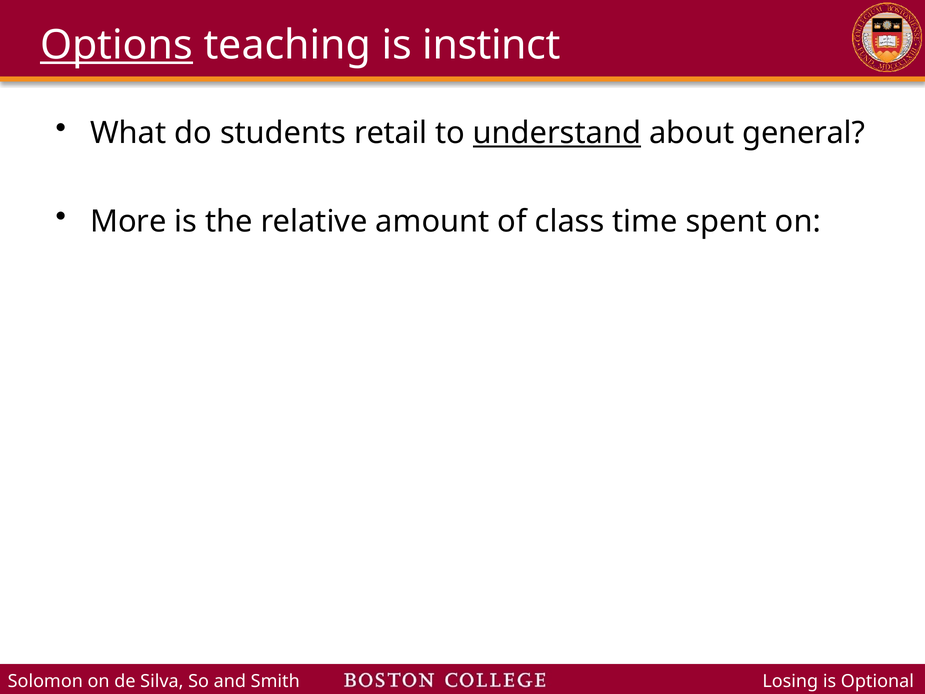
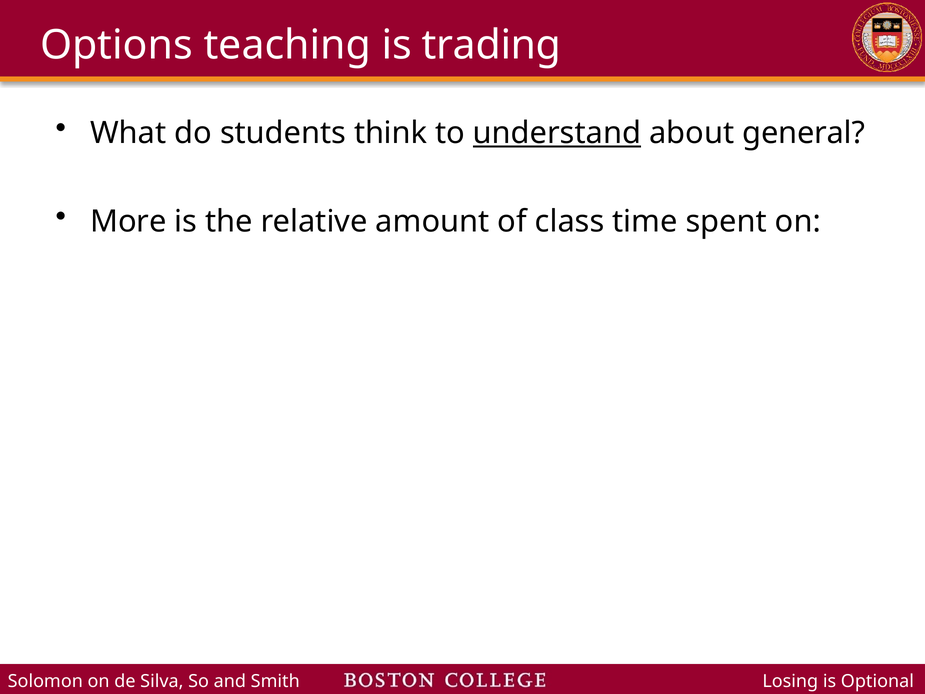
Options underline: present -> none
instinct: instinct -> trading
retail: retail -> think
